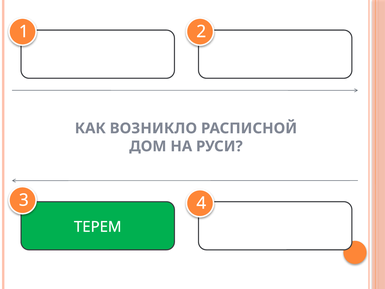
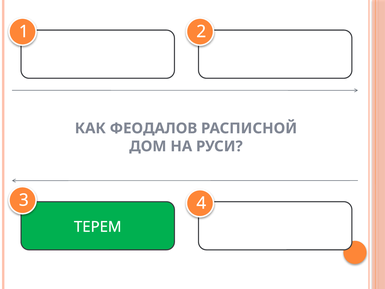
ВОЗНИКЛО: ВОЗНИКЛО -> ФЕОДАЛОВ
